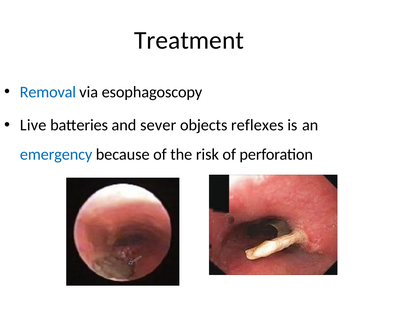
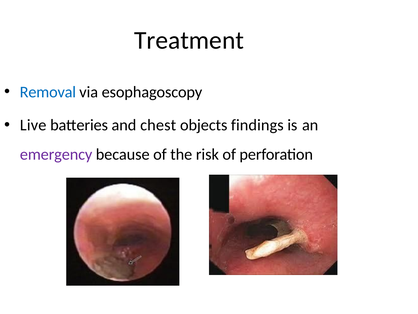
sever: sever -> chest
reflexes: reflexes -> findings
emergency colour: blue -> purple
